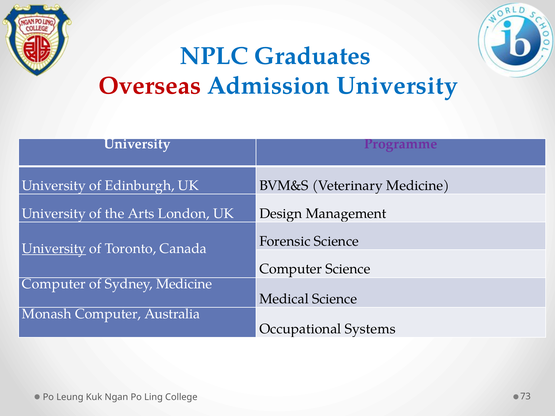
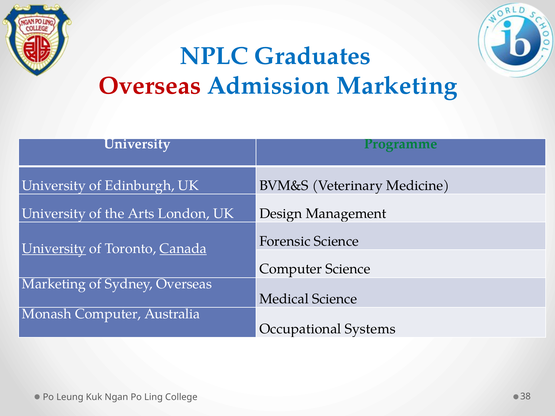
Admission University: University -> Marketing
Programme colour: purple -> green
Canada underline: none -> present
Computer at (54, 284): Computer -> Marketing
Sydney Medicine: Medicine -> Overseas
73: 73 -> 38
